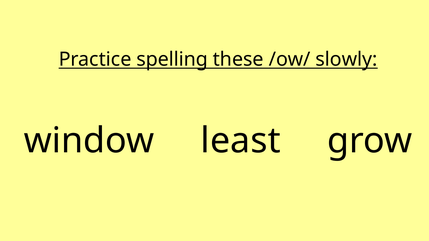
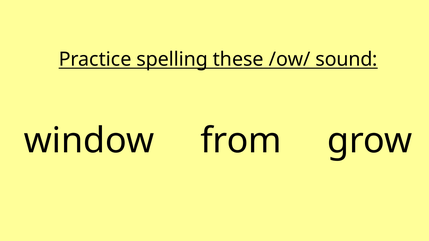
slowly: slowly -> sound
least: least -> from
